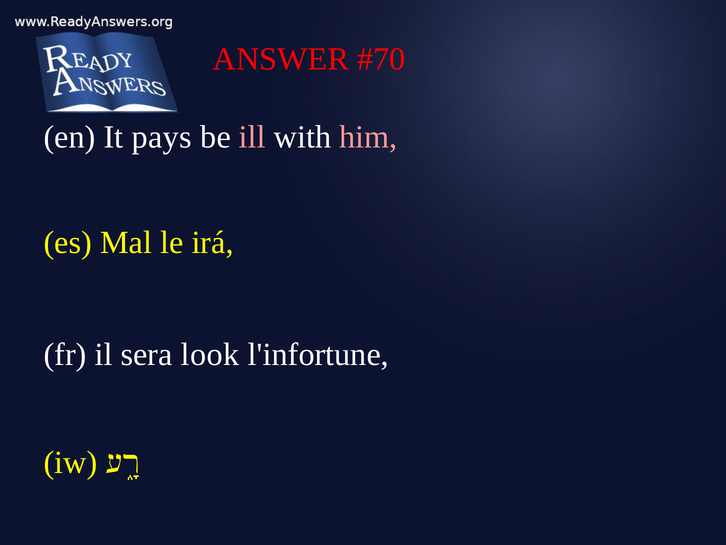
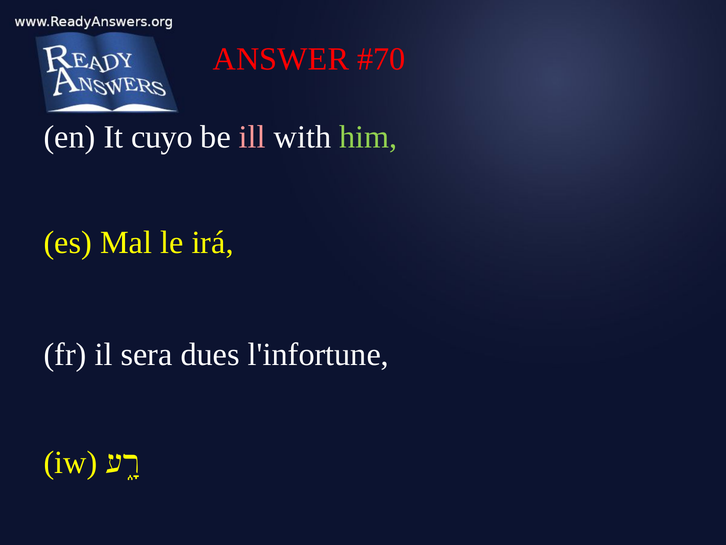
pays: pays -> cuyo
him colour: pink -> light green
look: look -> dues
